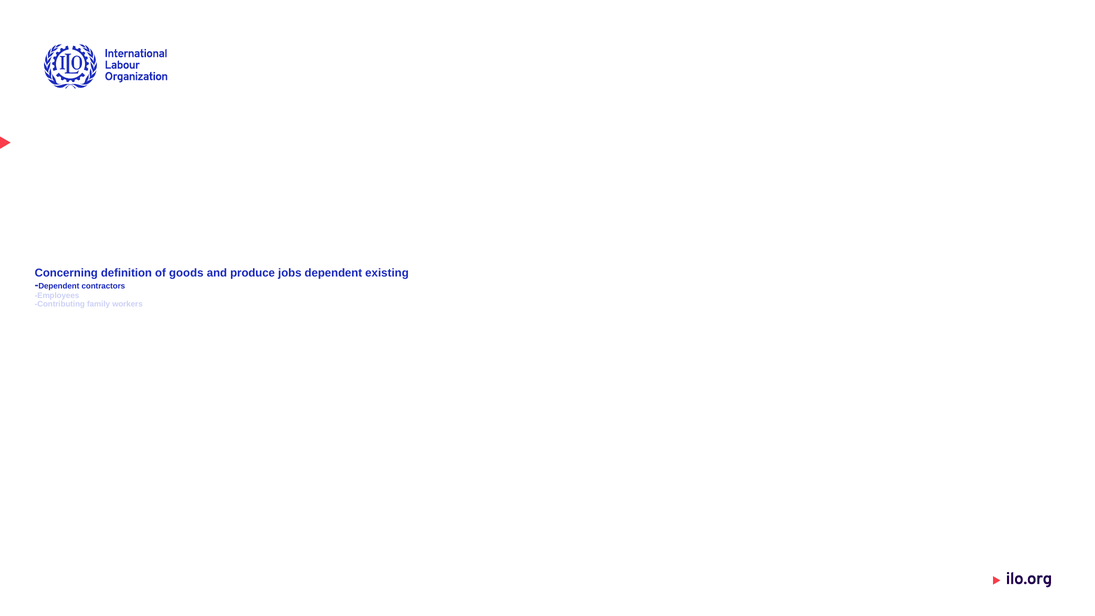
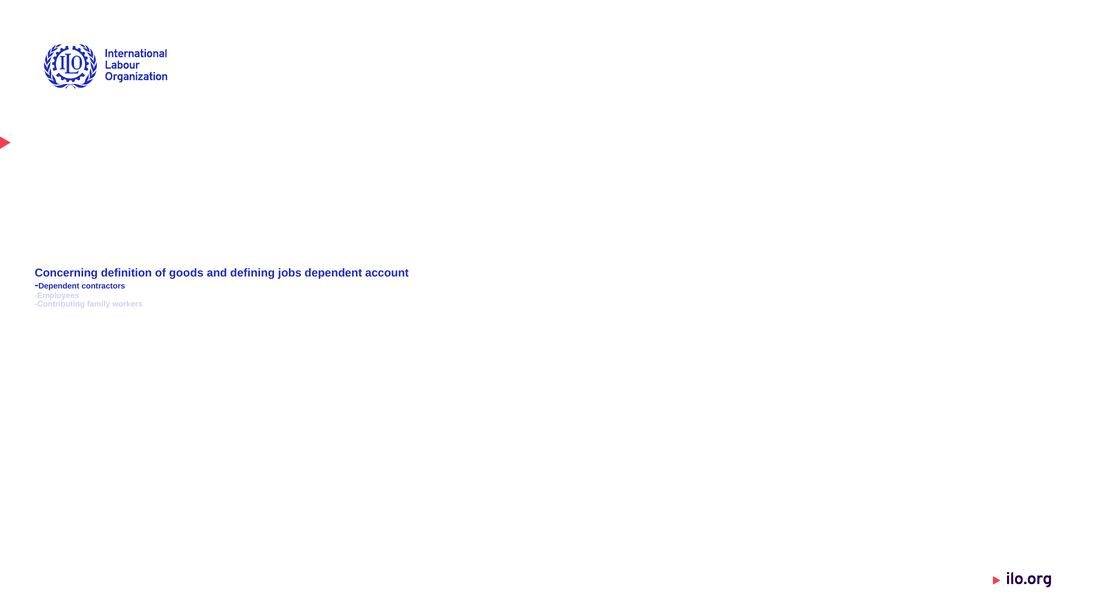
produce: produce -> defining
existing: existing -> account
